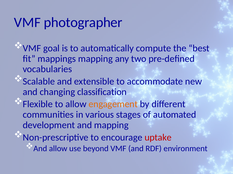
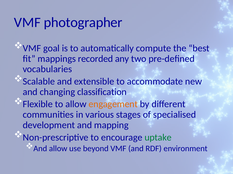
mappings mapping: mapping -> recorded
automated: automated -> specialised
uptake colour: red -> green
